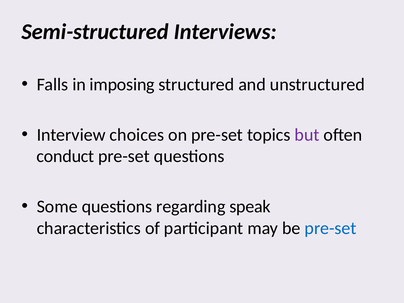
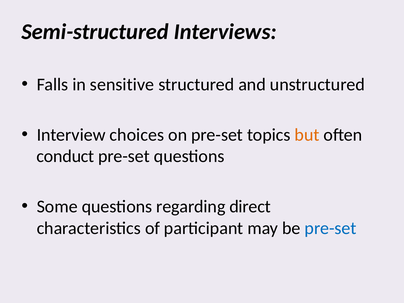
imposing: imposing -> sensitive
but colour: purple -> orange
speak: speak -> direct
